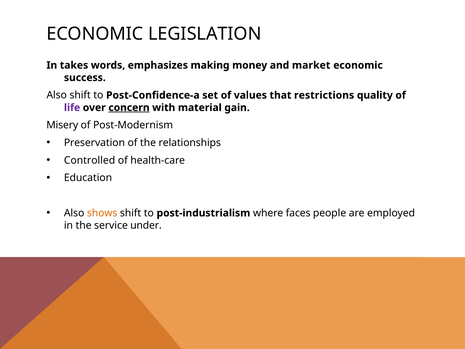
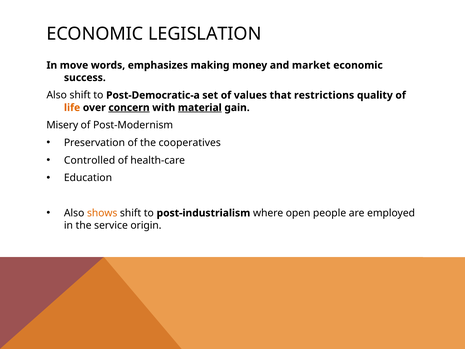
takes: takes -> move
Post-Confidence-a: Post-Confidence-a -> Post-Democratic-a
life colour: purple -> orange
material underline: none -> present
relationships: relationships -> cooperatives
faces: faces -> open
under: under -> origin
